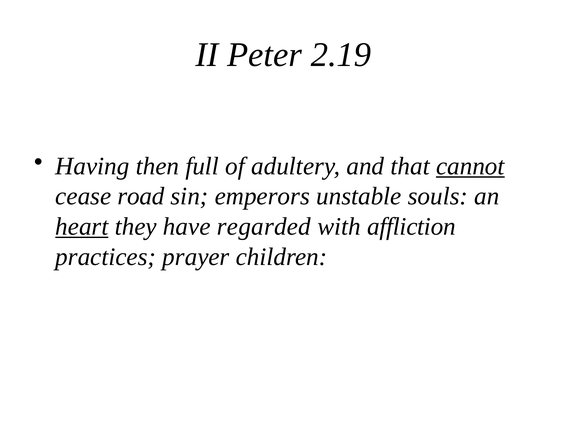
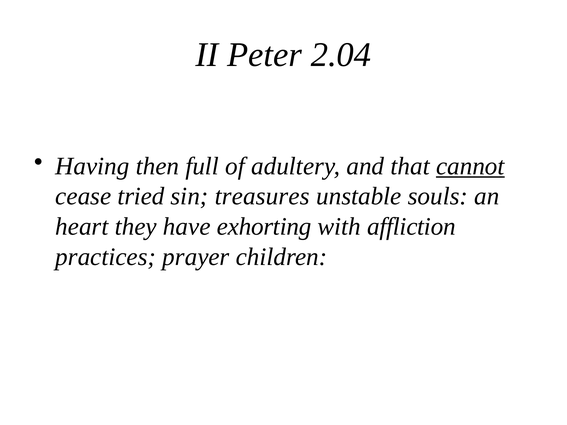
2.19: 2.19 -> 2.04
road: road -> tried
emperors: emperors -> treasures
heart underline: present -> none
regarded: regarded -> exhorting
